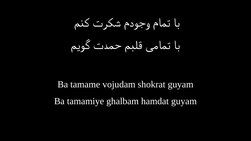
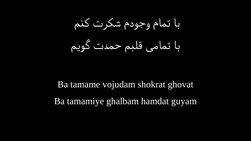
shokrat guyam: guyam -> ghovat
